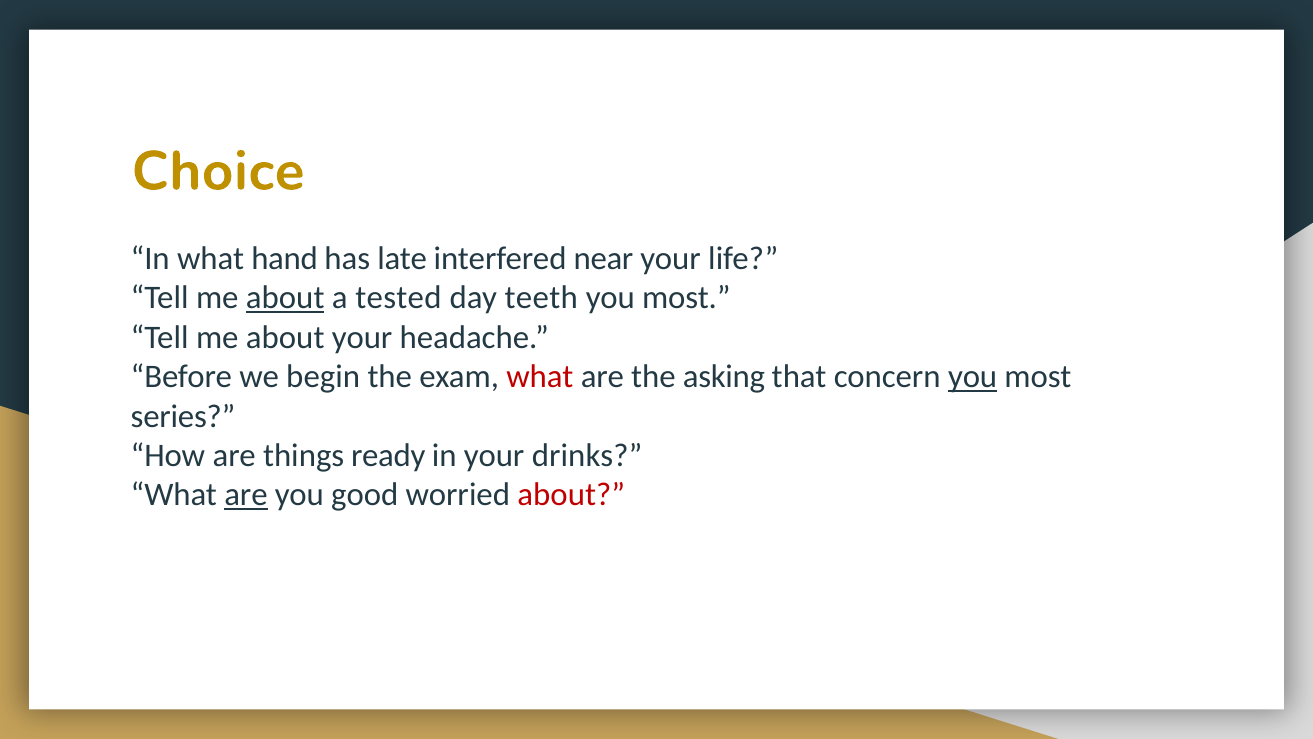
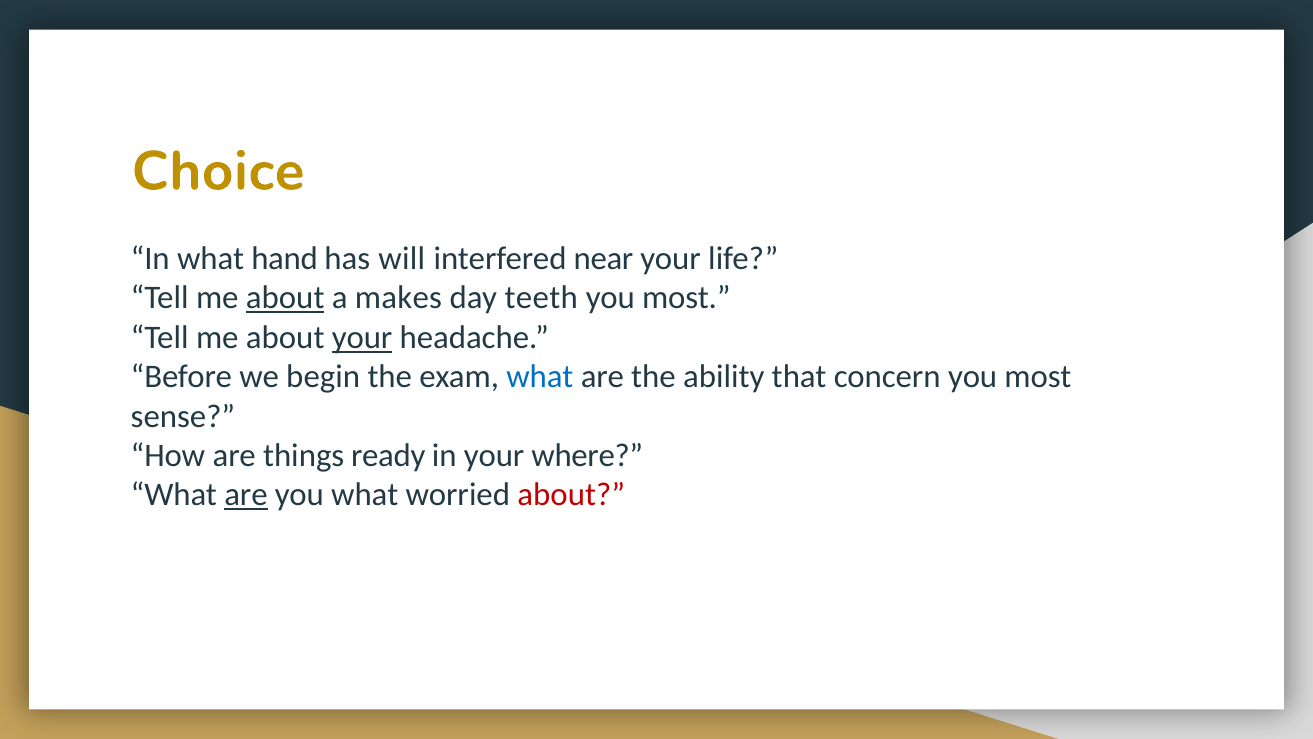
late: late -> will
tested: tested -> makes
your at (362, 337) underline: none -> present
what at (540, 377) colour: red -> blue
asking: asking -> ability
you at (973, 377) underline: present -> none
series: series -> sense
drinks: drinks -> where
you good: good -> what
